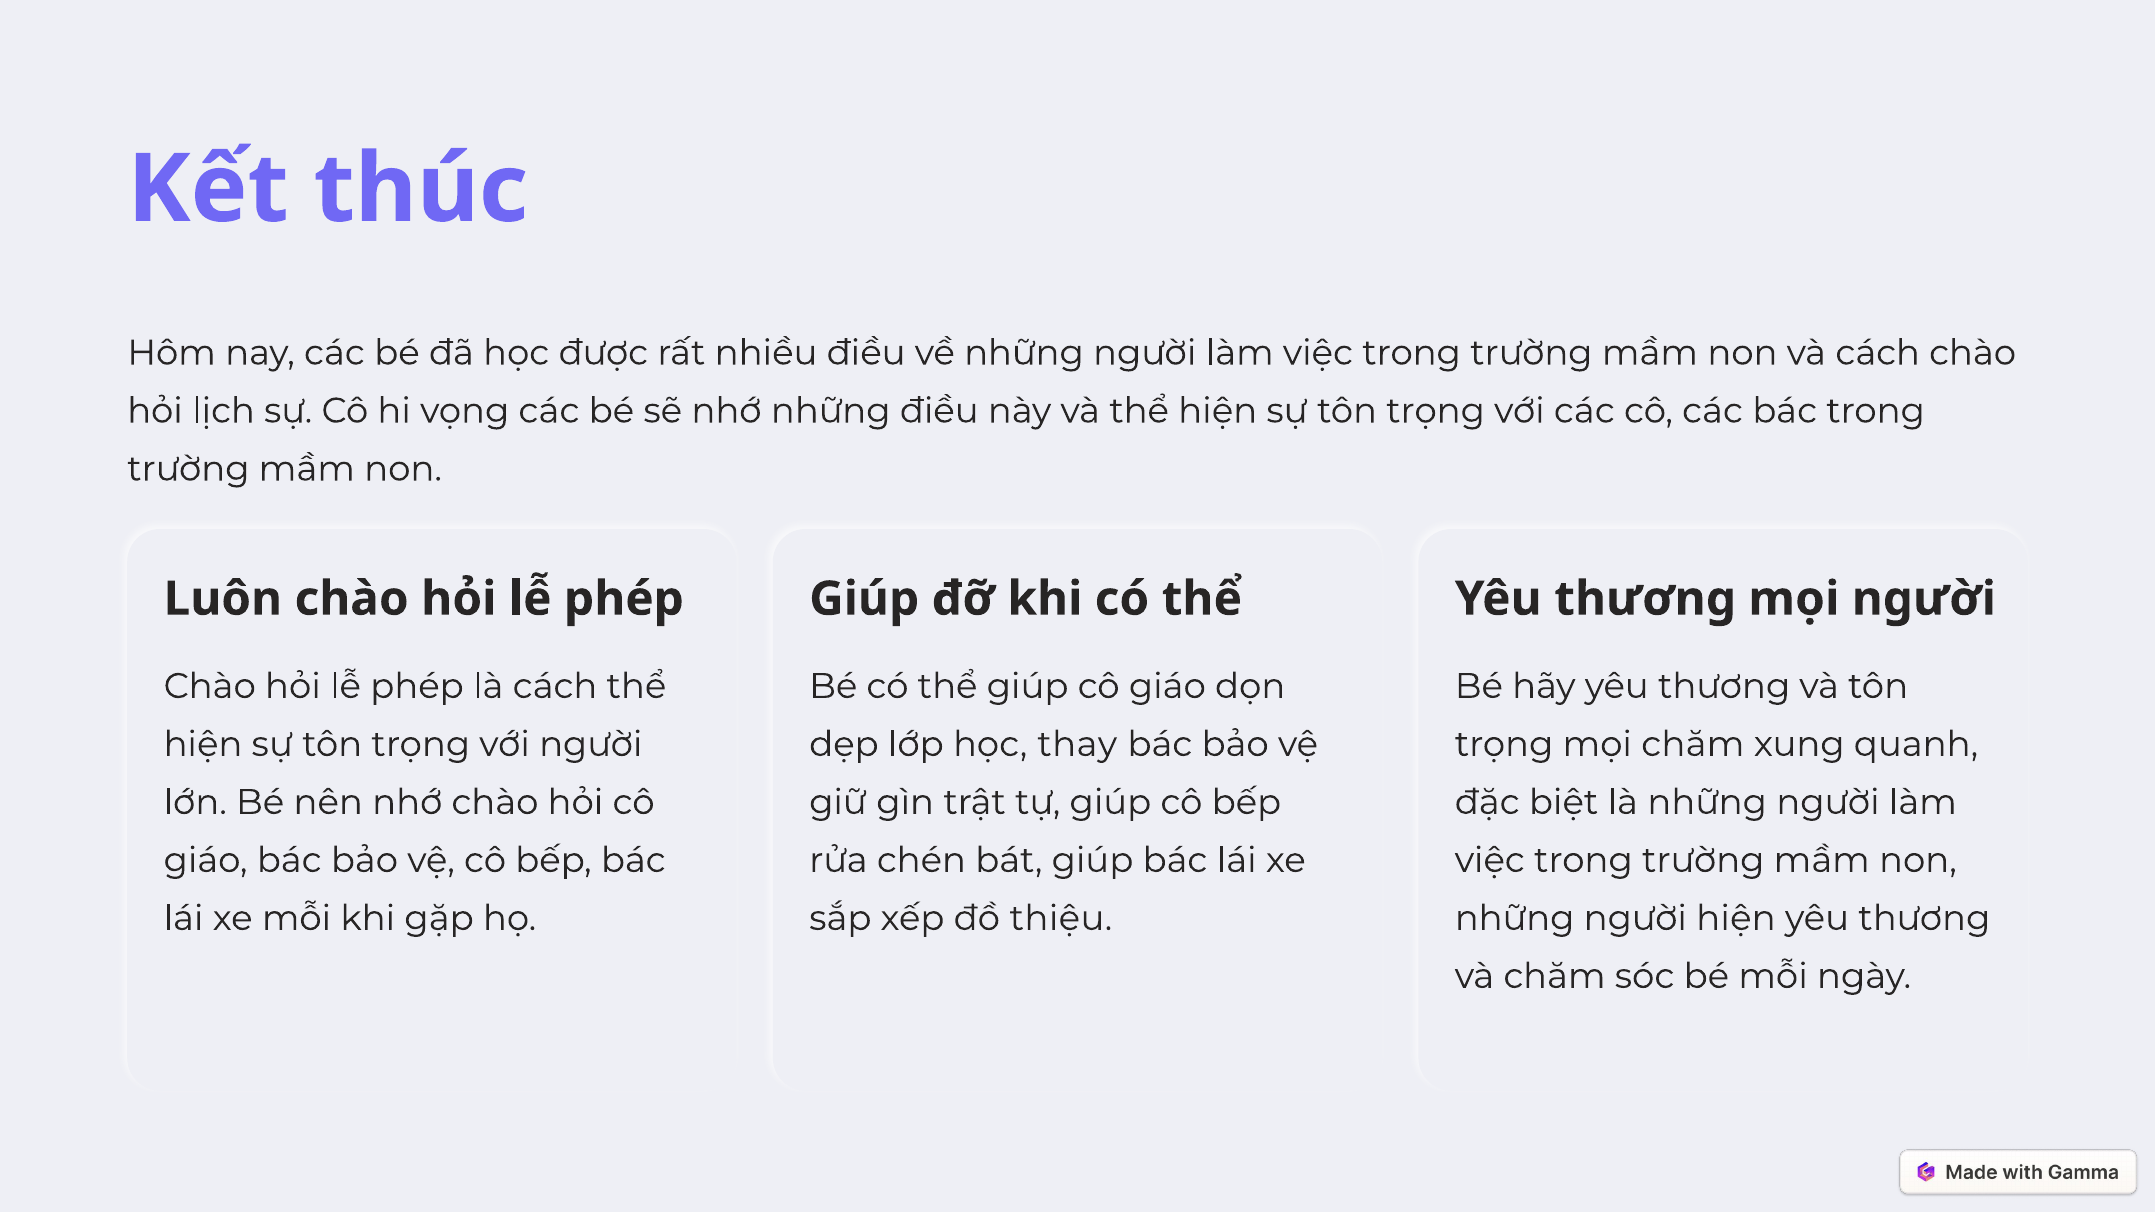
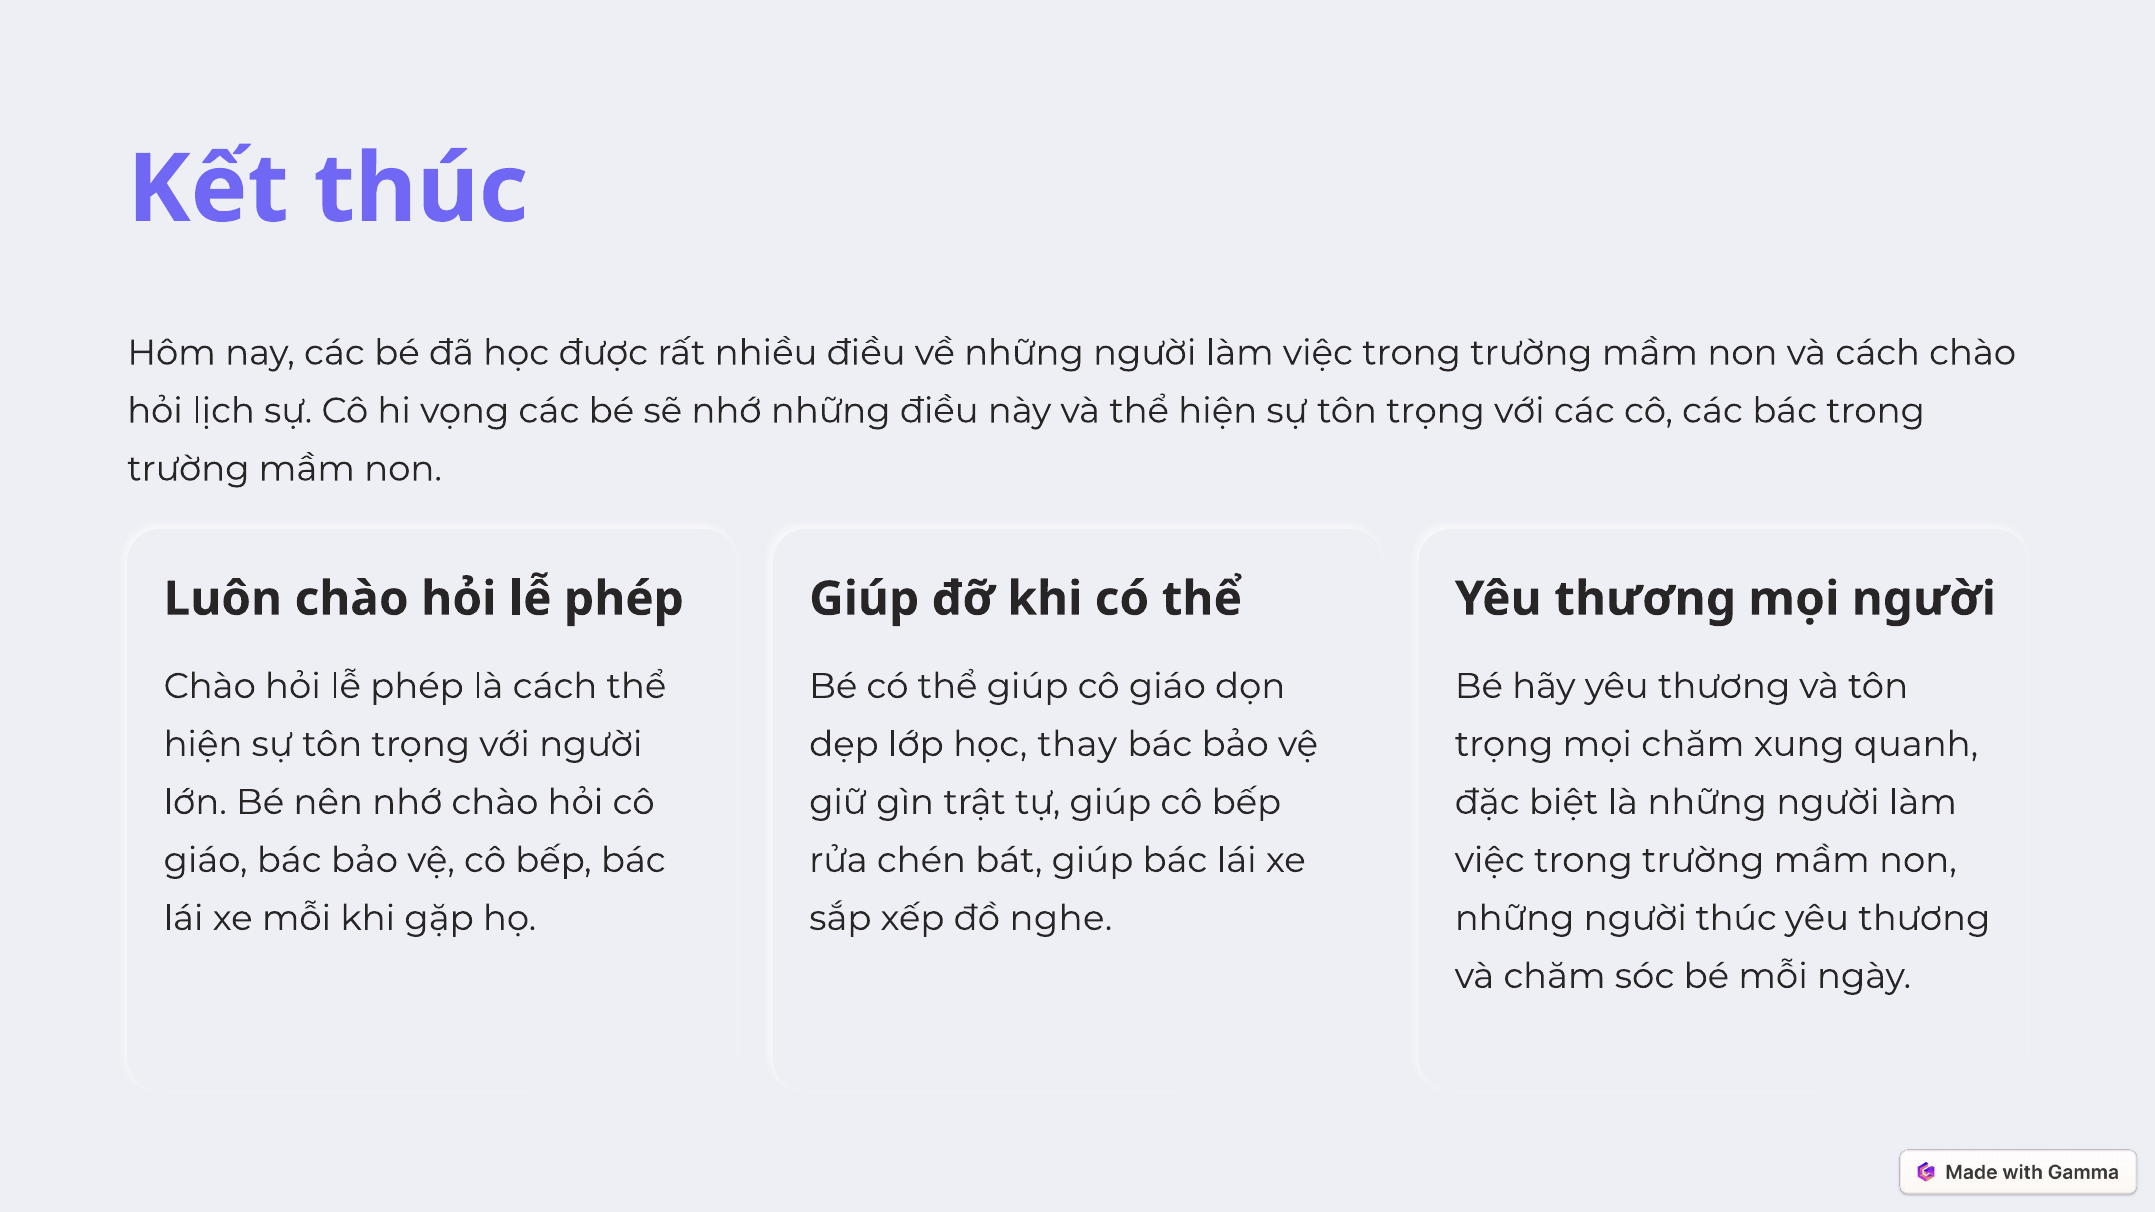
thiệu: thiệu -> nghe
người hiện: hiện -> thúc
